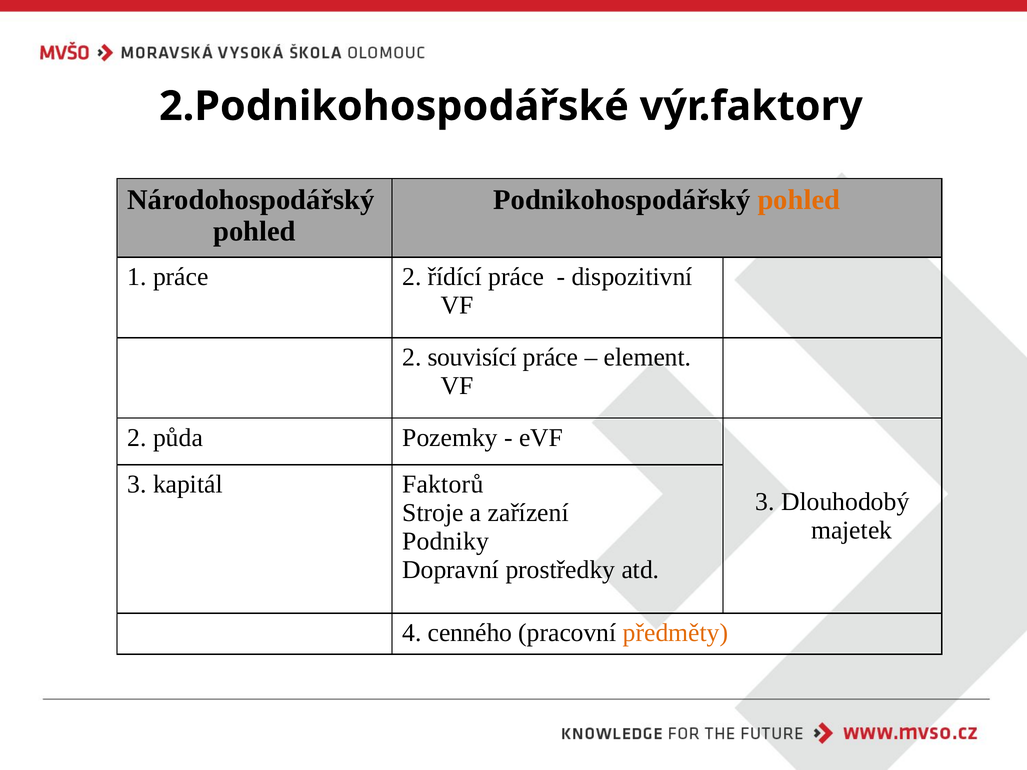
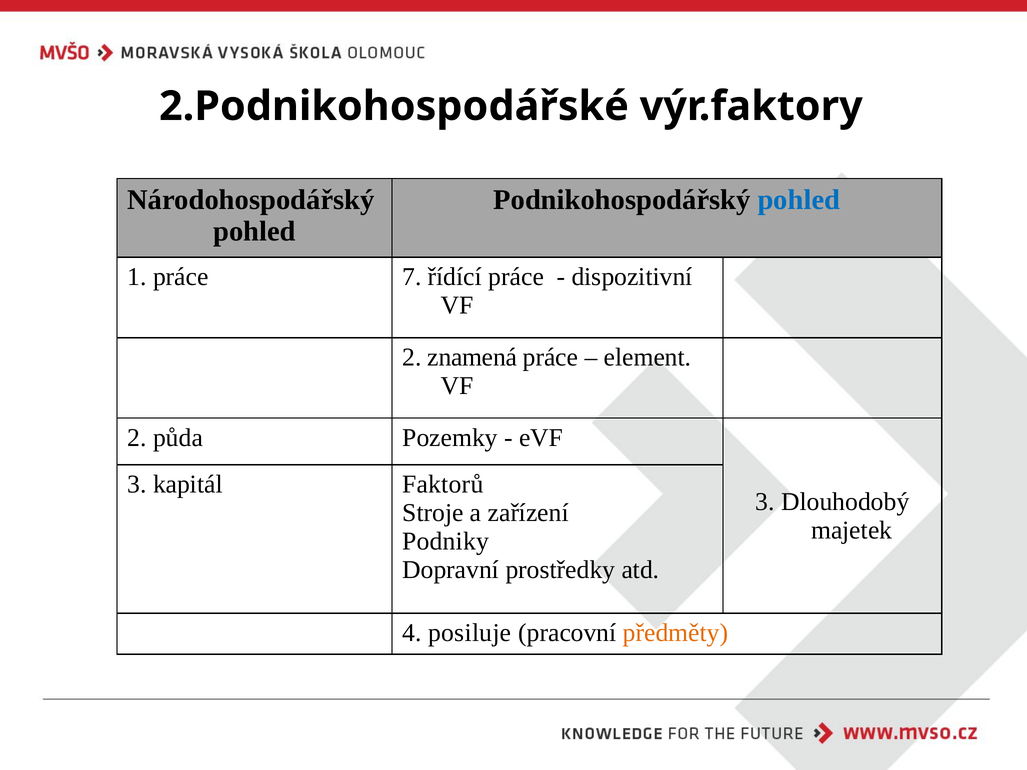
pohled at (799, 200) colour: orange -> blue
práce 2: 2 -> 7
souvisící: souvisící -> znamená
cenného: cenného -> posiluje
